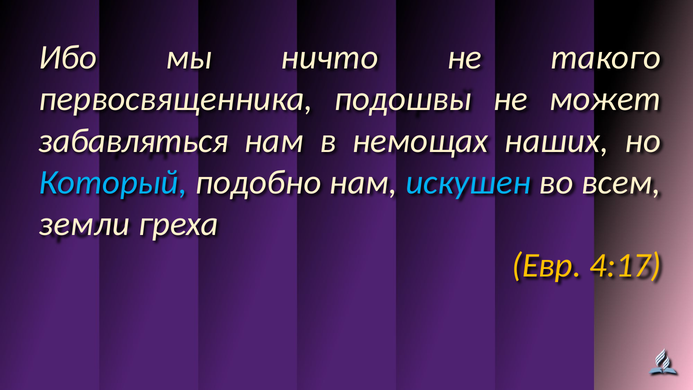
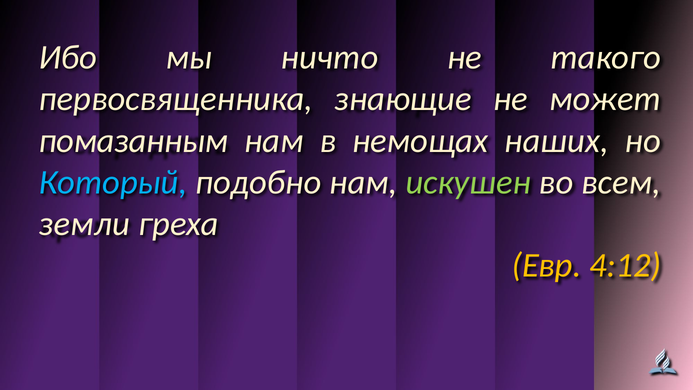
подошвы: подошвы -> знающие
забавляться: забавляться -> помазанным
искушен colour: light blue -> light green
4:17: 4:17 -> 4:12
